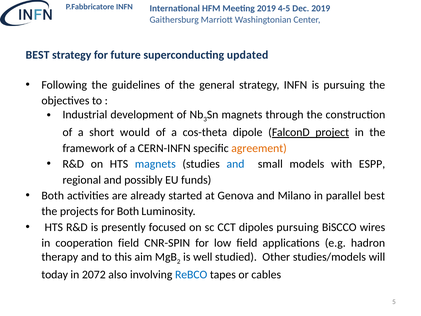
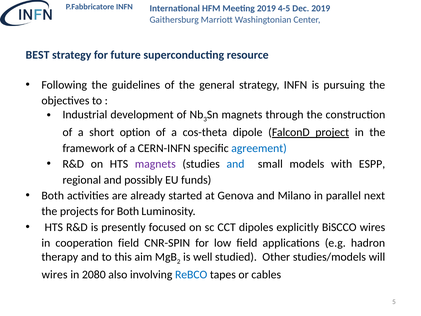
updated: updated -> resource
would: would -> option
agreement colour: orange -> blue
magnets at (155, 164) colour: blue -> purple
parallel best: best -> next
dipoles pursuing: pursuing -> explicitly
today at (55, 274): today -> wires
2072: 2072 -> 2080
